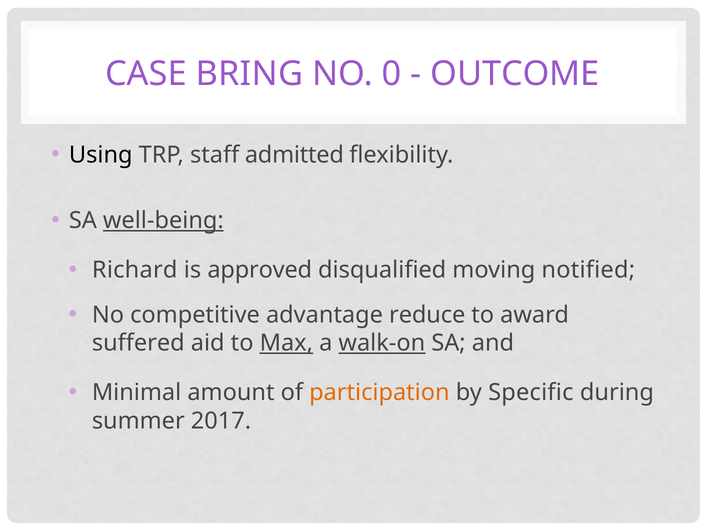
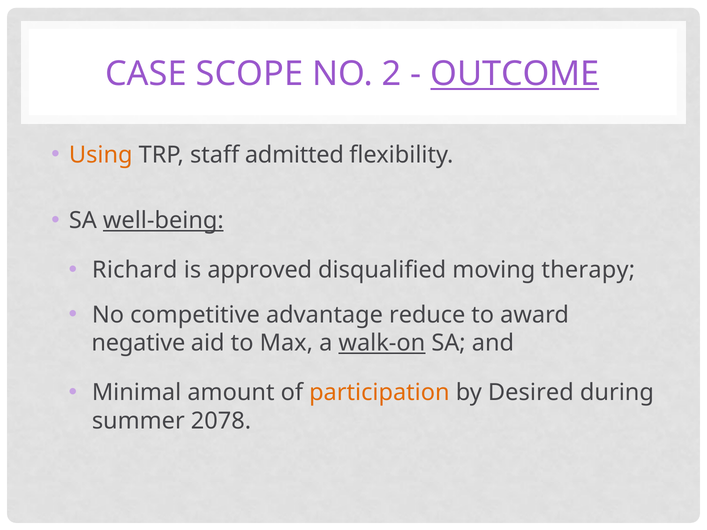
BRING: BRING -> SCOPE
0: 0 -> 2
OUTCOME underline: none -> present
Using colour: black -> orange
notified: notified -> therapy
suffered: suffered -> negative
Max underline: present -> none
Specific: Specific -> Desired
2017: 2017 -> 2078
